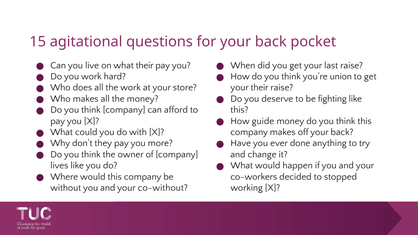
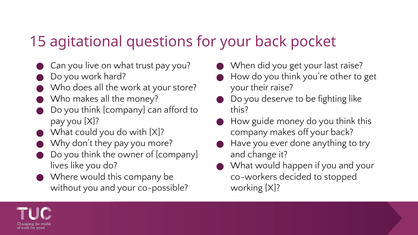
what their: their -> trust
union: union -> other
co-without: co-without -> co-possible
